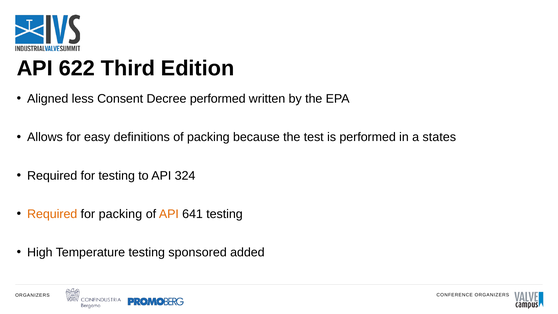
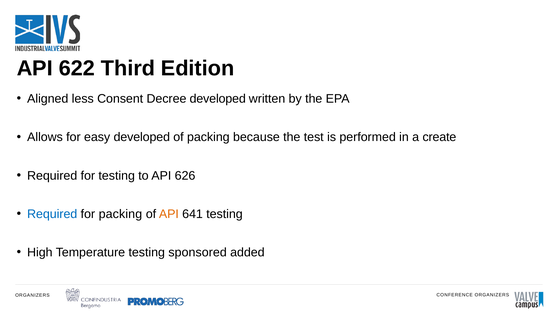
Decree performed: performed -> developed
easy definitions: definitions -> developed
states: states -> create
324: 324 -> 626
Required at (52, 214) colour: orange -> blue
